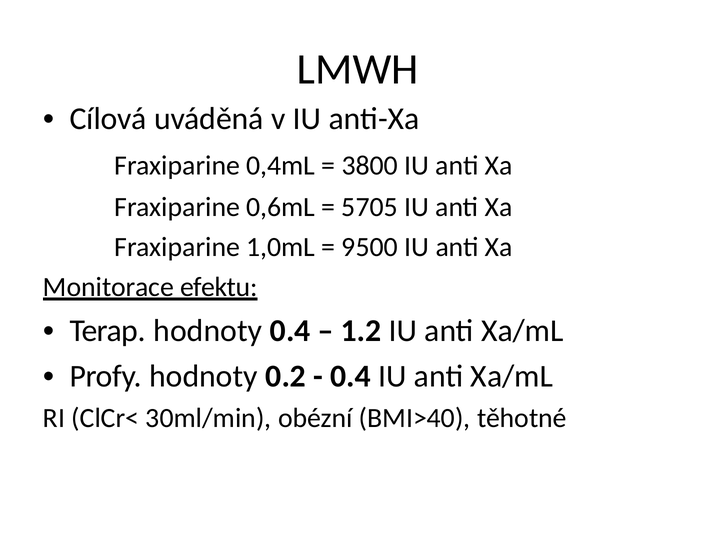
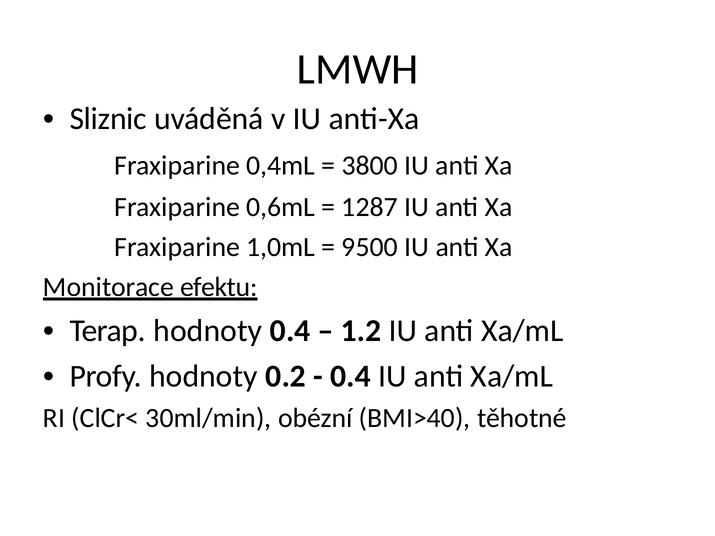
Cílová: Cílová -> Sliznic
5705: 5705 -> 1287
